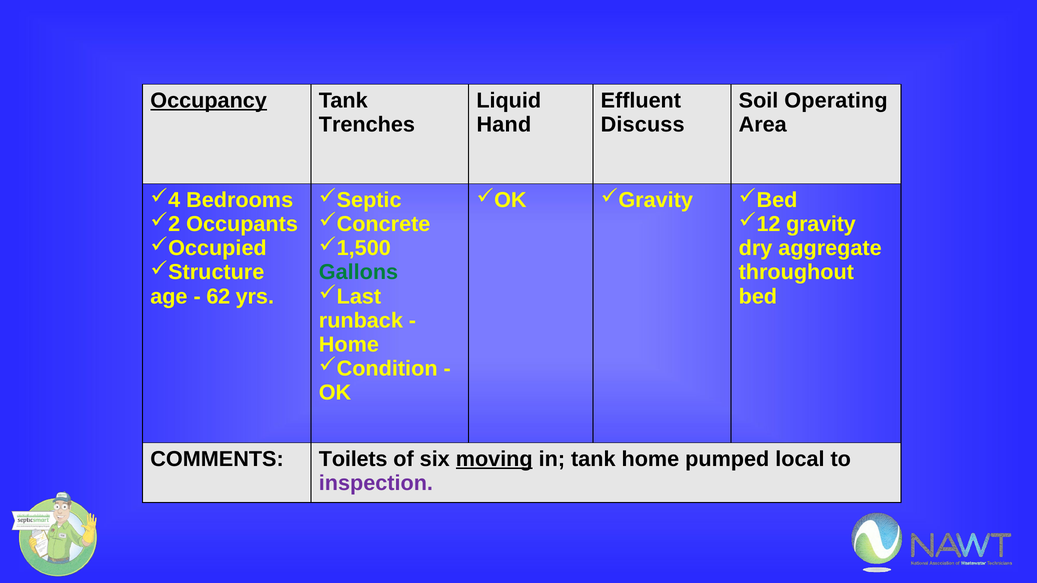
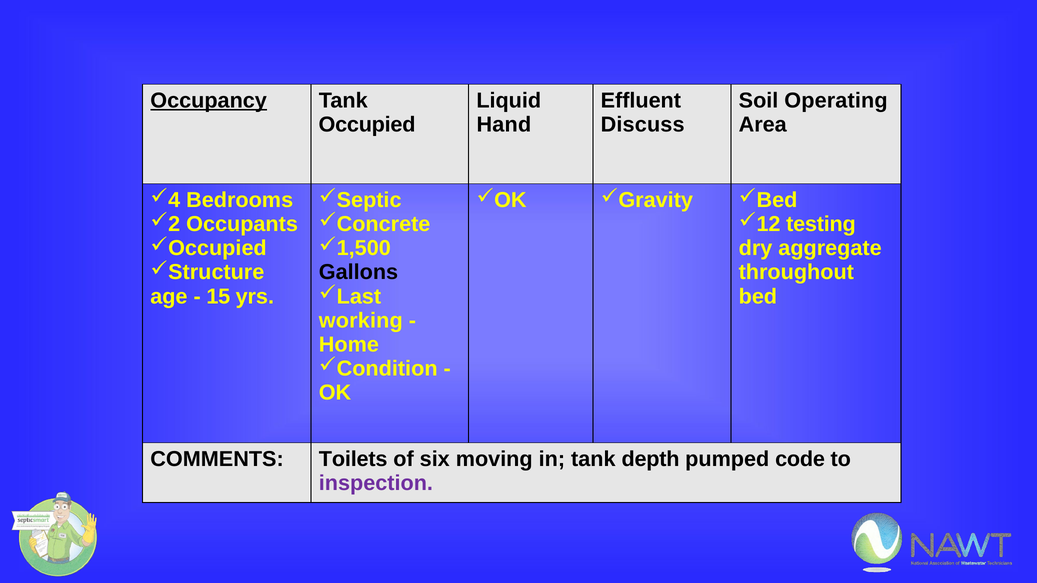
Trenches: Trenches -> Occupied
gravity: gravity -> testing
Gallons colour: green -> black
62: 62 -> 15
runback: runback -> working
moving underline: present -> none
tank home: home -> depth
local: local -> code
